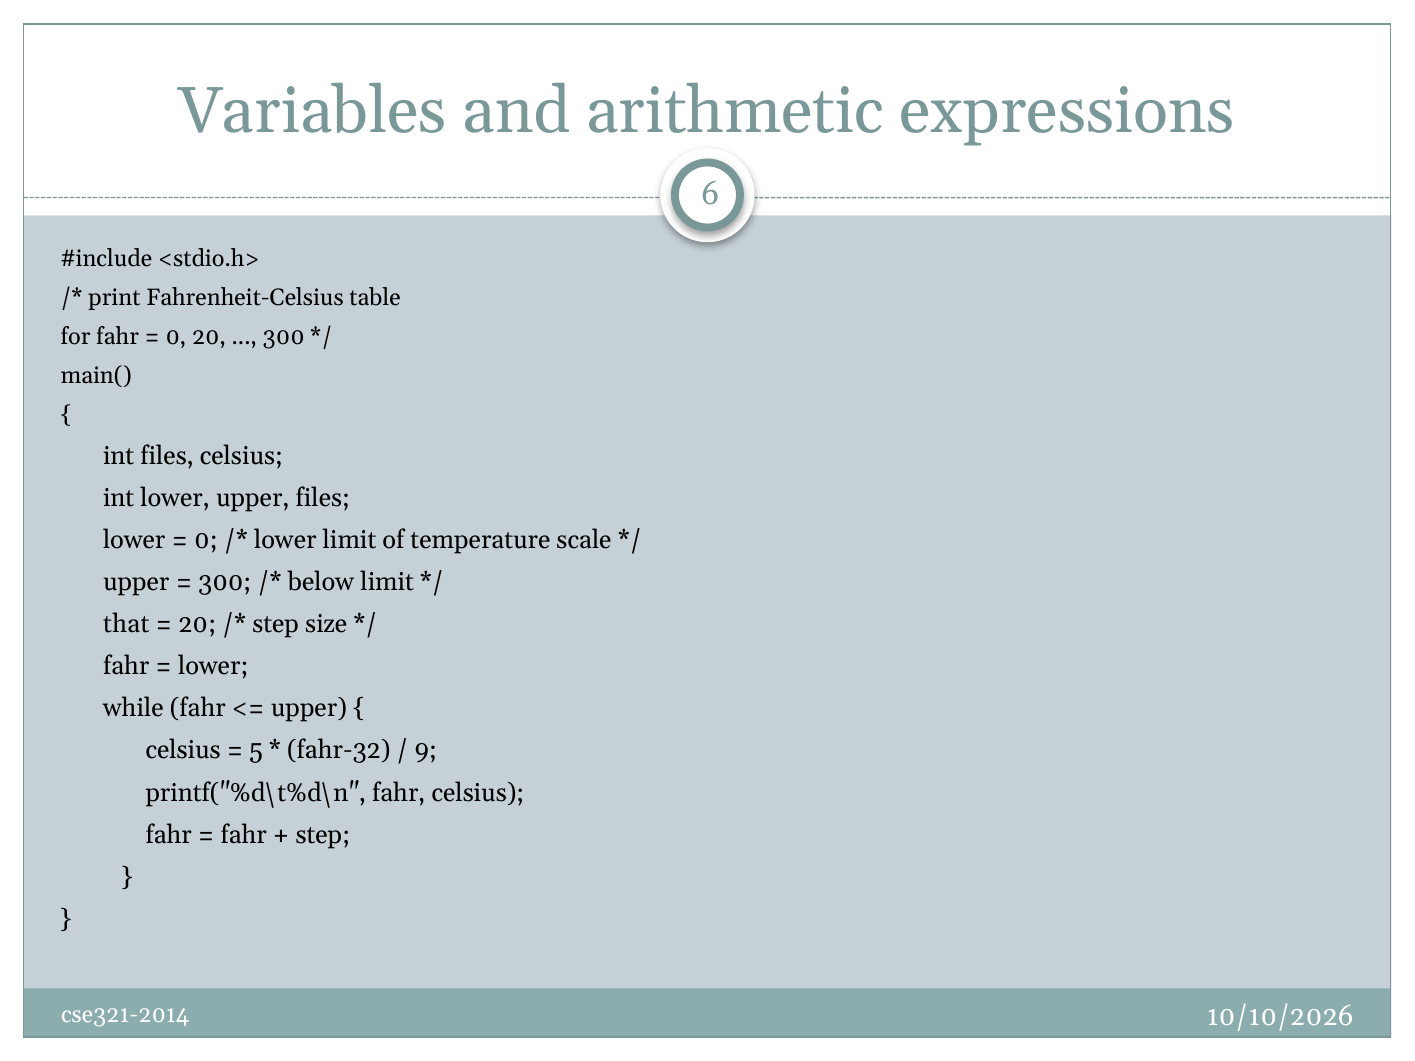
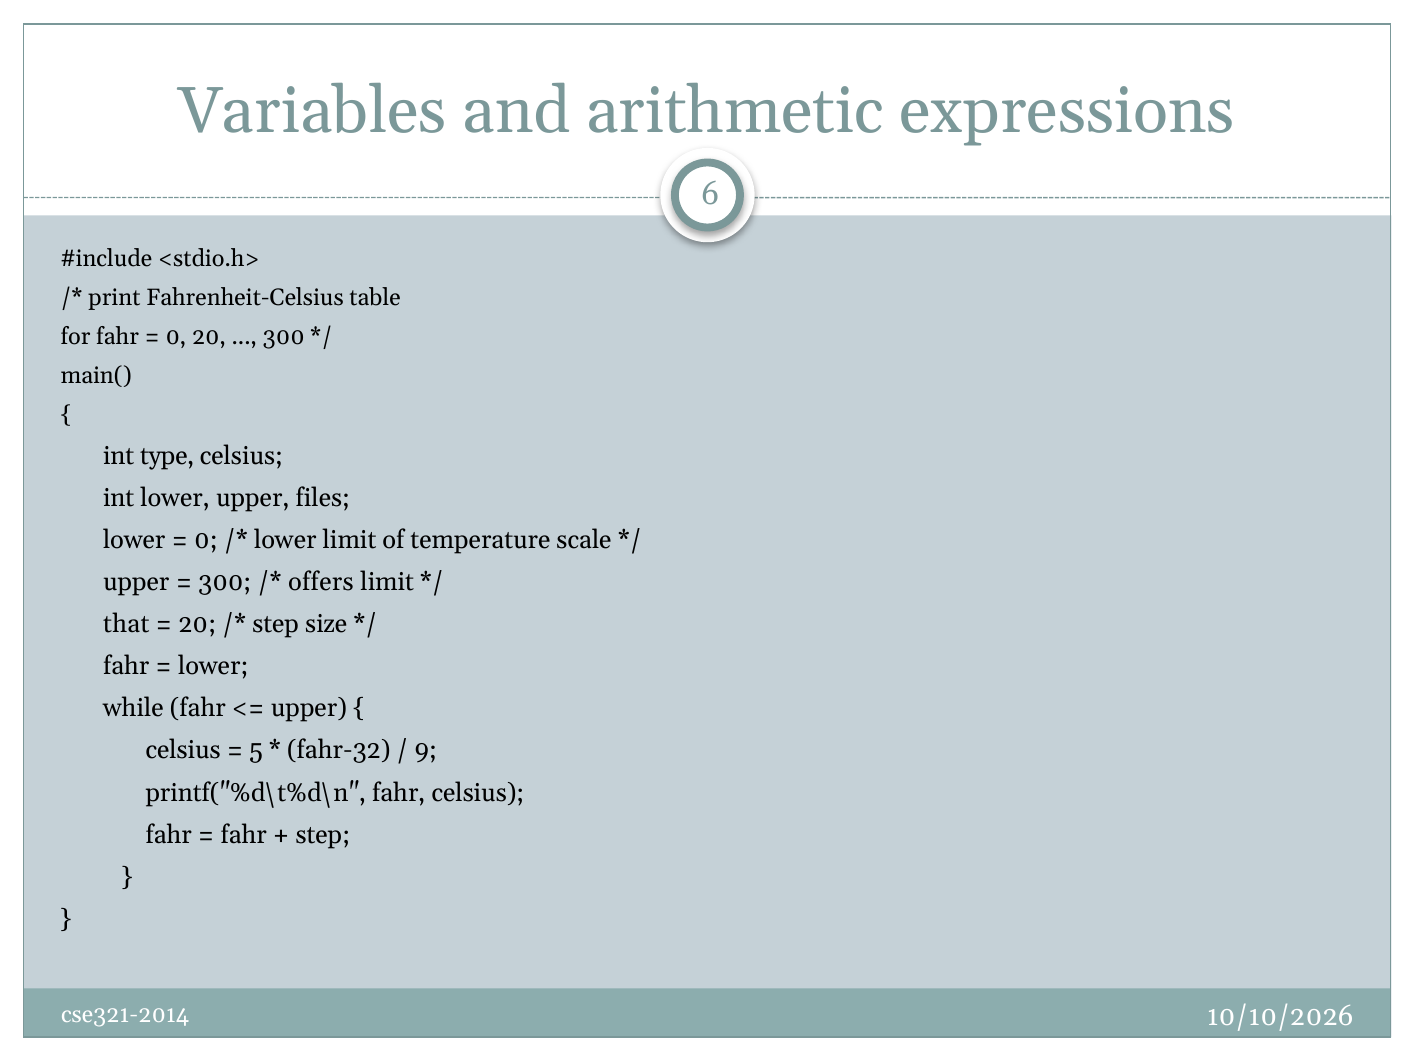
int files: files -> type
below: below -> offers
